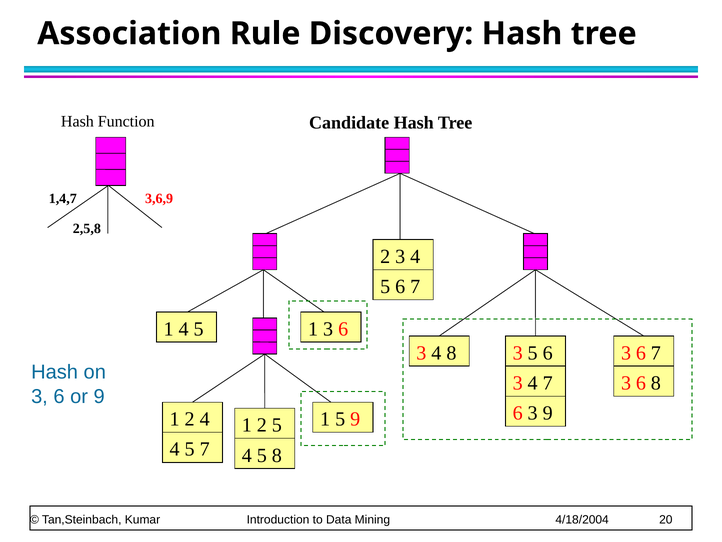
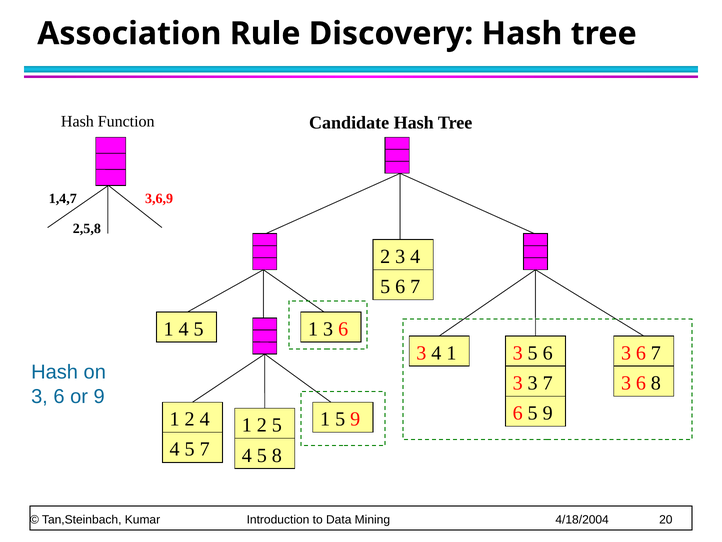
4 8: 8 -> 1
4 at (533, 383): 4 -> 3
3 at (533, 413): 3 -> 5
